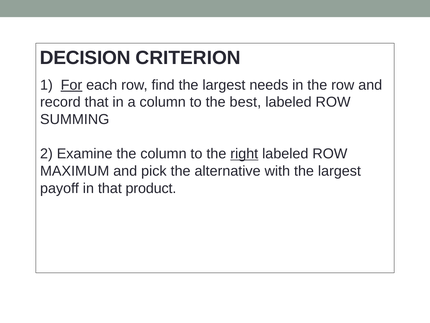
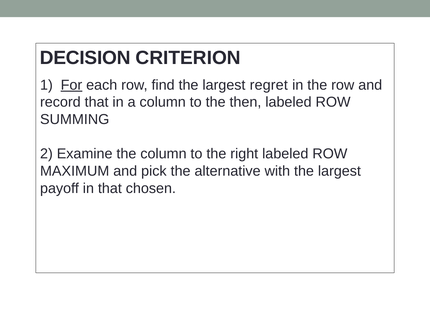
needs: needs -> regret
best: best -> then
right underline: present -> none
product: product -> chosen
